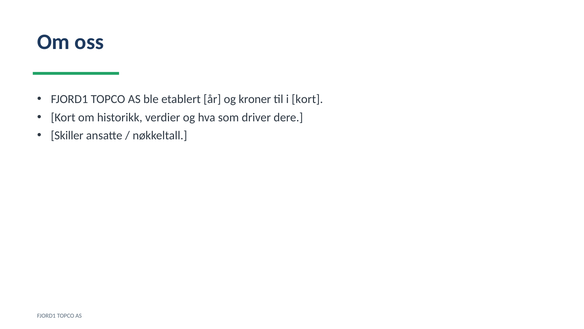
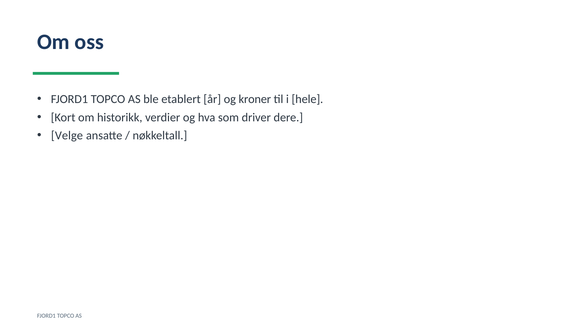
i kort: kort -> hele
Skiller: Skiller -> Velge
